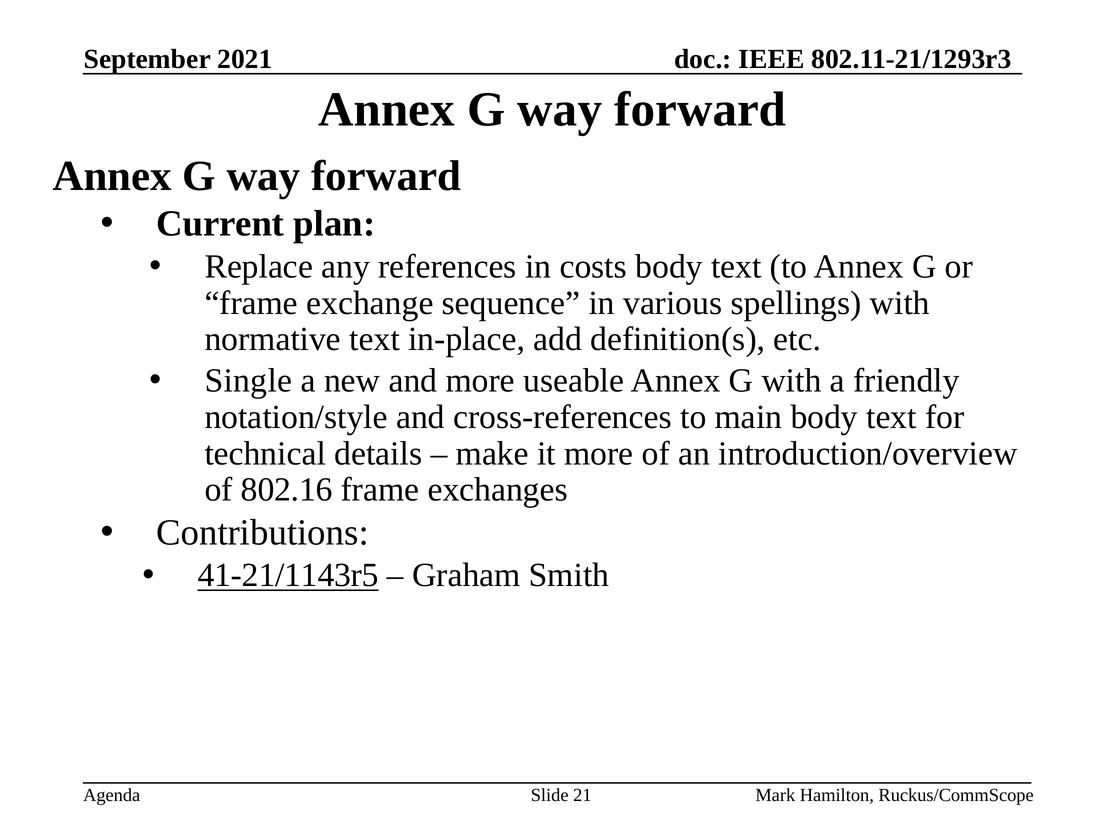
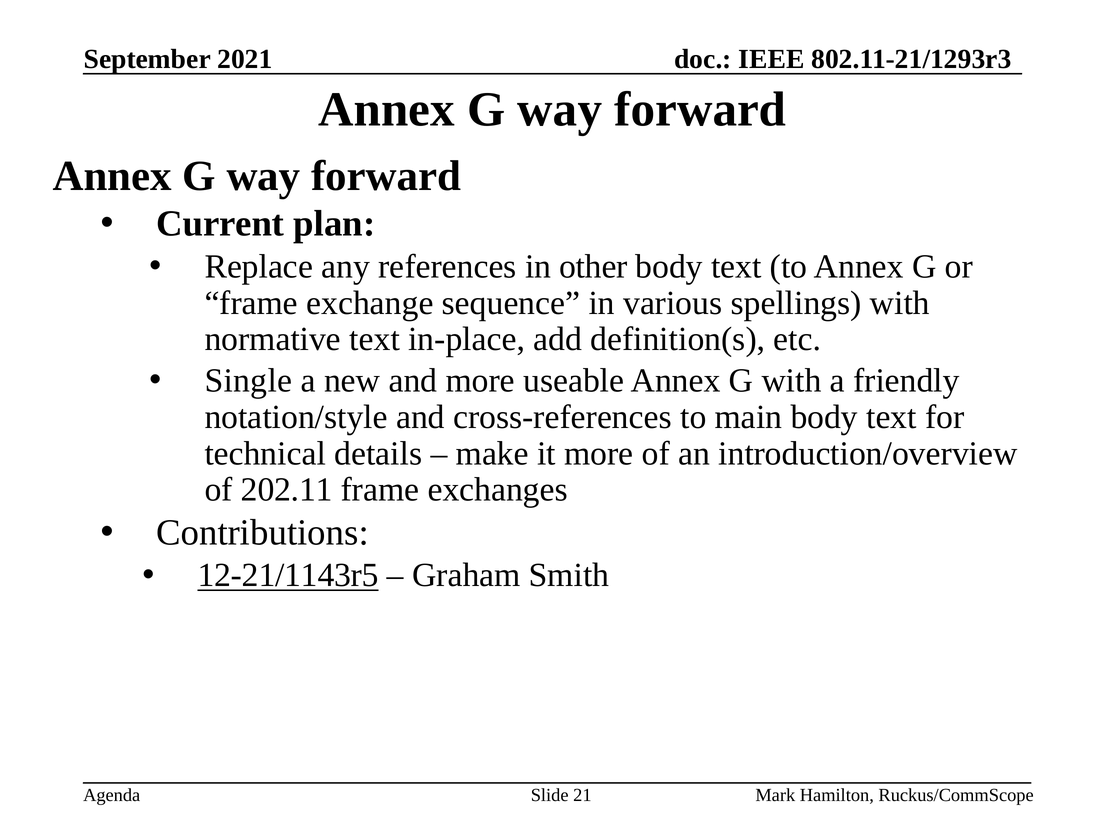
costs: costs -> other
802.16: 802.16 -> 202.11
41-21/1143r5: 41-21/1143r5 -> 12-21/1143r5
